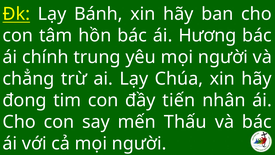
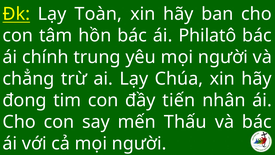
Bánh: Bánh -> Toàn
Hương: Hương -> Philatô
